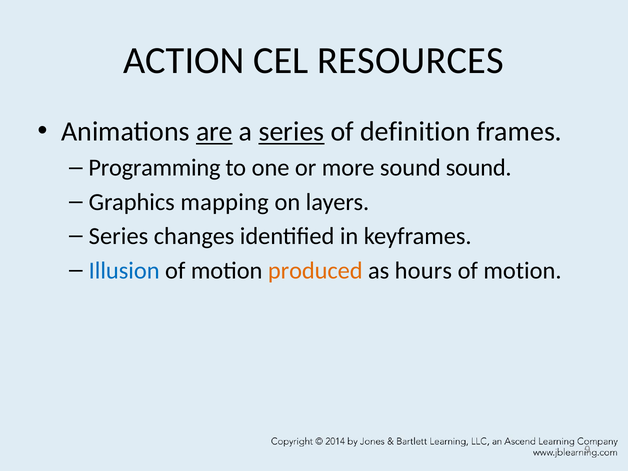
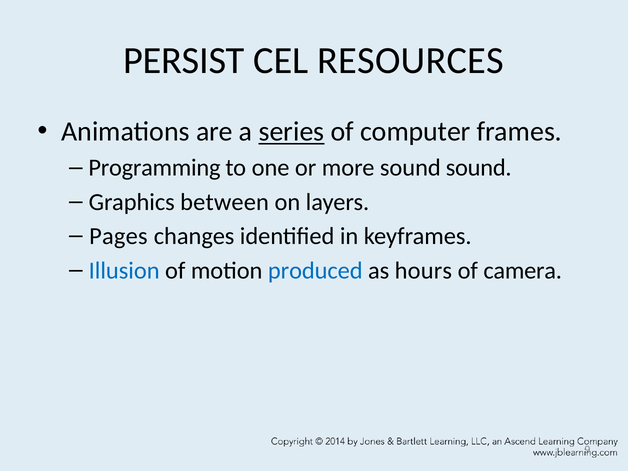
ACTION: ACTION -> PERSIST
are underline: present -> none
definition: definition -> computer
mapping: mapping -> between
Series at (118, 236): Series -> Pages
produced colour: orange -> blue
motion at (523, 270): motion -> camera
